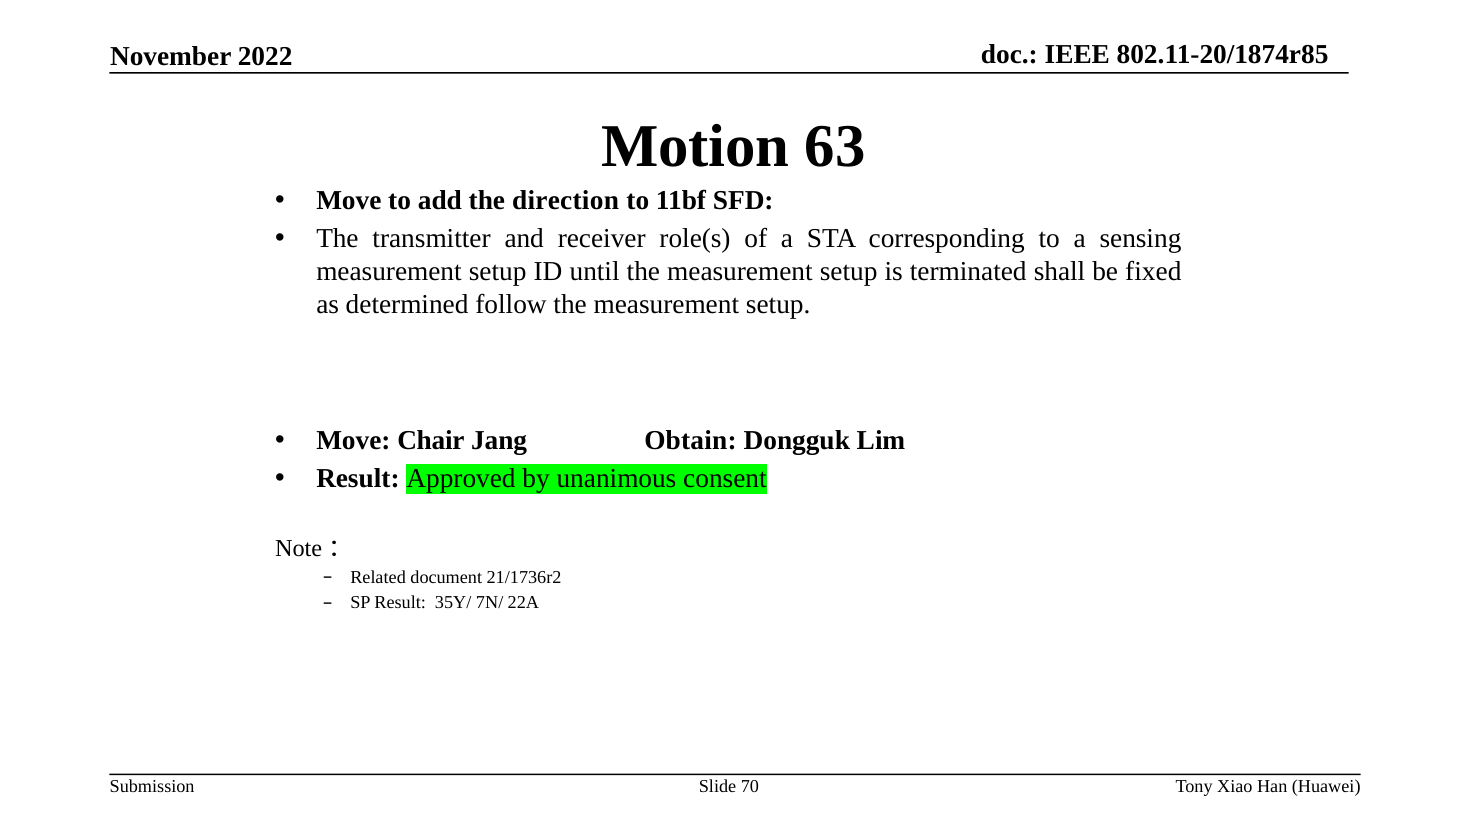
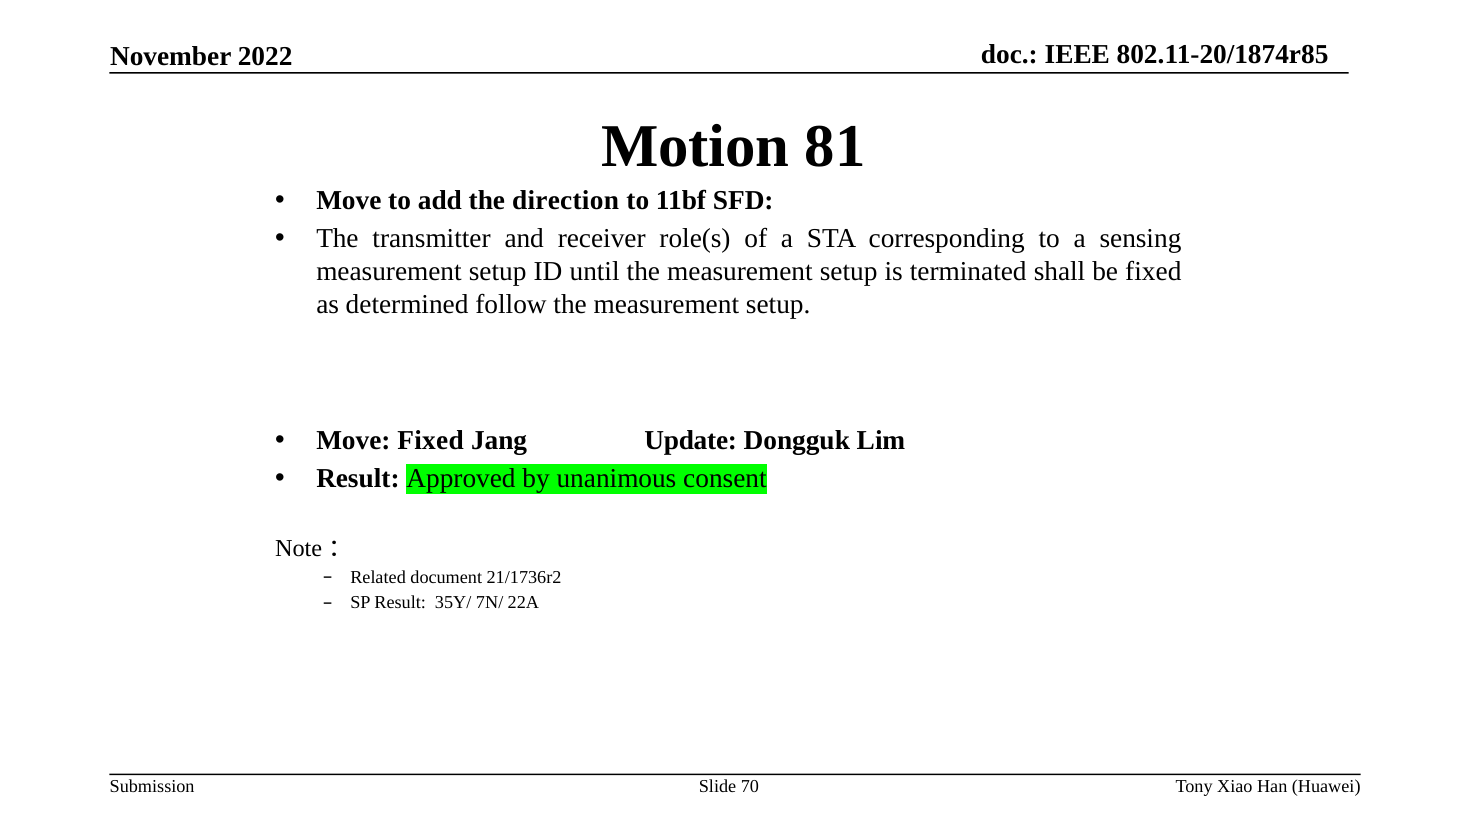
63: 63 -> 81
Move Chair: Chair -> Fixed
Obtain: Obtain -> Update
